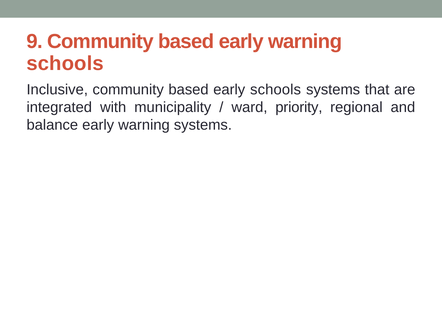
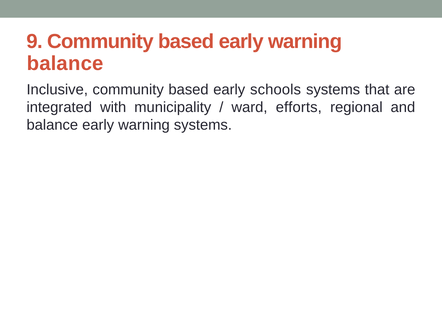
schools at (65, 63): schools -> balance
priority: priority -> efforts
